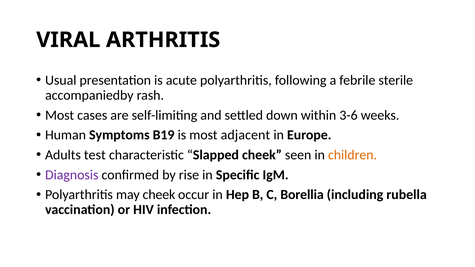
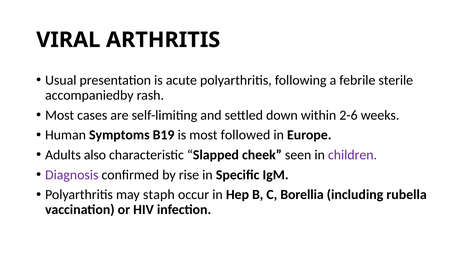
3-6: 3-6 -> 2-6
adjacent: adjacent -> followed
test: test -> also
children colour: orange -> purple
may cheek: cheek -> staph
